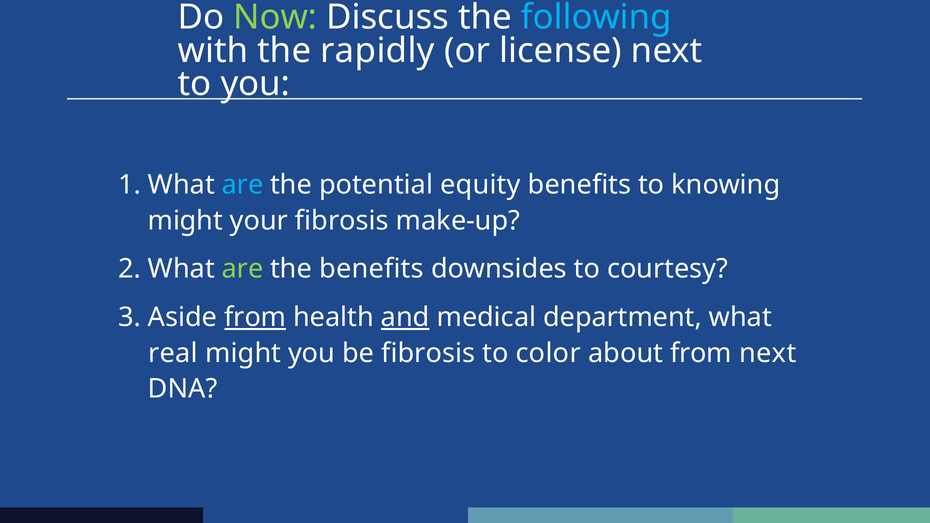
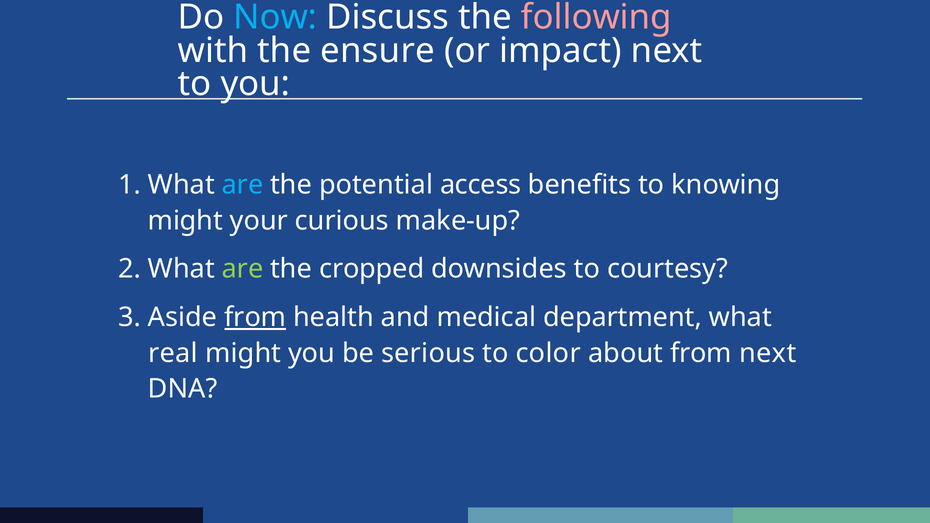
Now colour: light green -> light blue
following colour: light blue -> pink
rapidly: rapidly -> ensure
license: license -> impact
equity: equity -> access
your fibrosis: fibrosis -> curious
the benefits: benefits -> cropped
and underline: present -> none
be fibrosis: fibrosis -> serious
